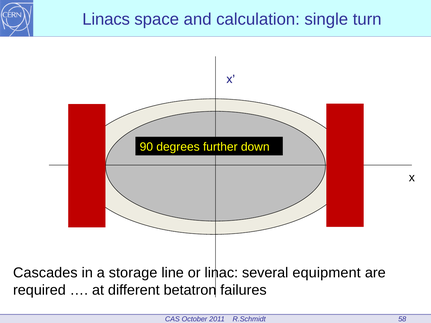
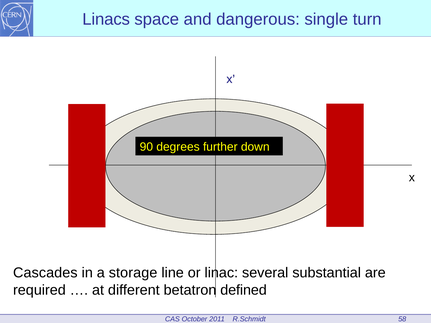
calculation: calculation -> dangerous
equipment: equipment -> substantial
failures: failures -> defined
